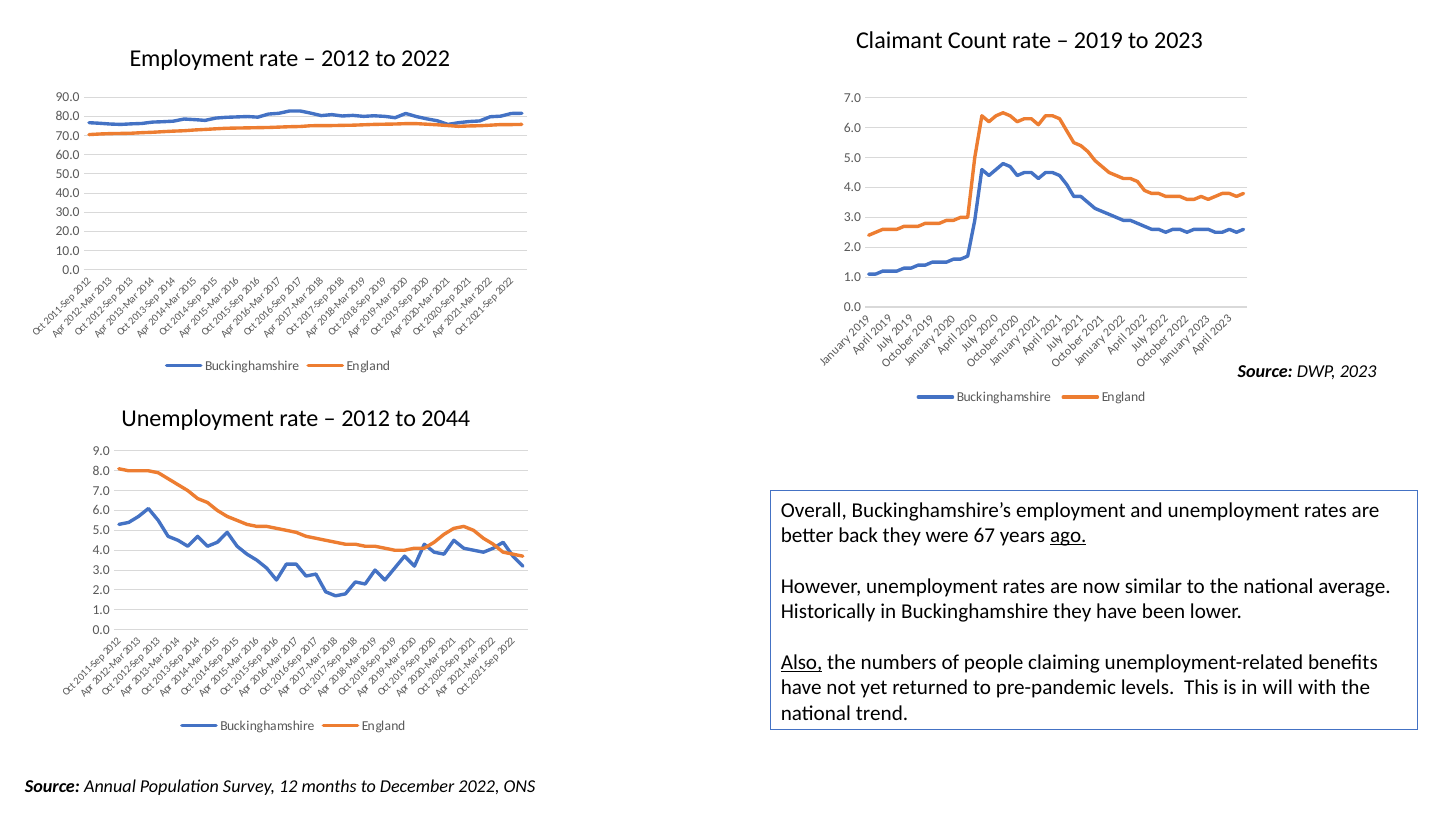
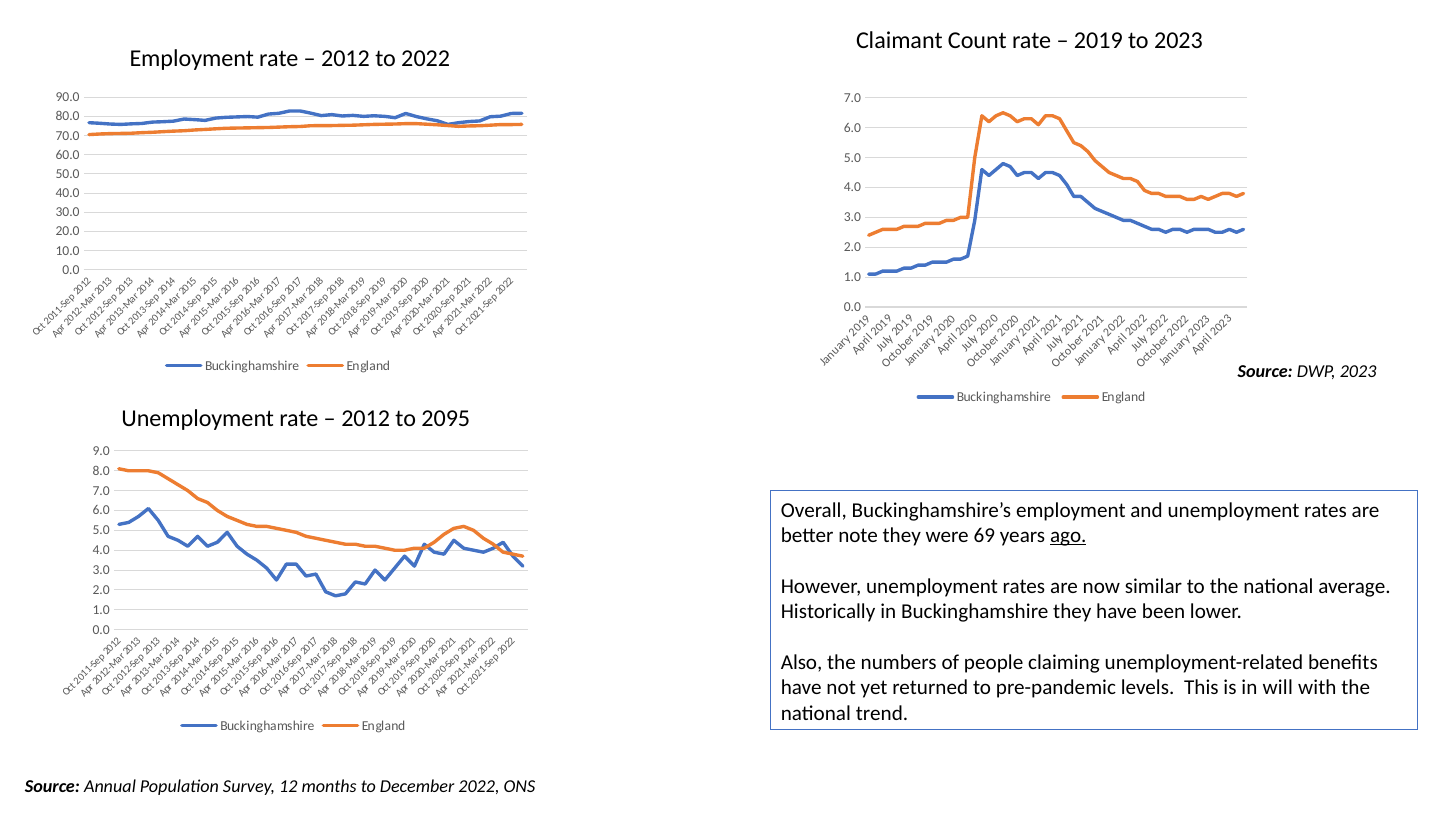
2044: 2044 -> 2095
back: back -> note
67: 67 -> 69
Also underline: present -> none
